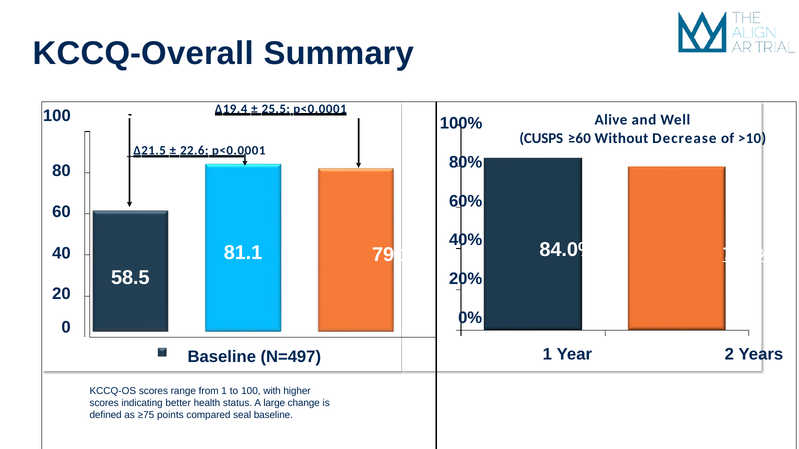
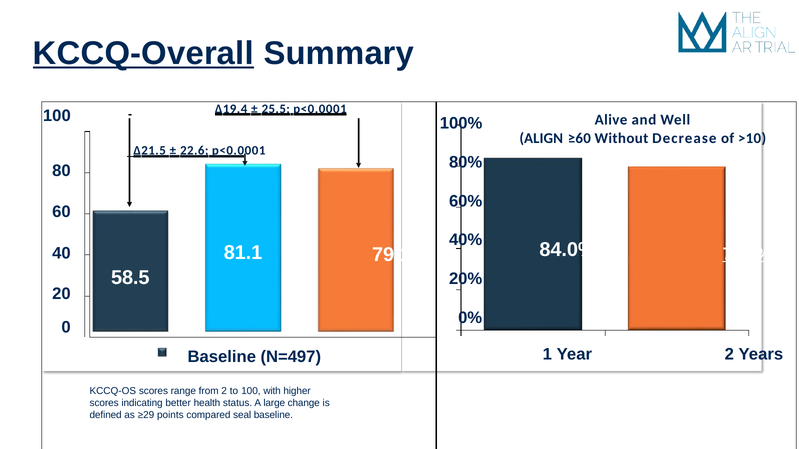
KCCQ-Overall underline: none -> present
CUSPS: CUSPS -> ALIGN
from 1: 1 -> 2
≥75: ≥75 -> ≥29
